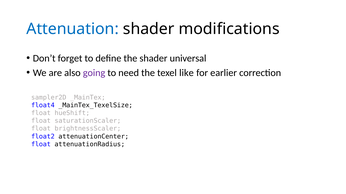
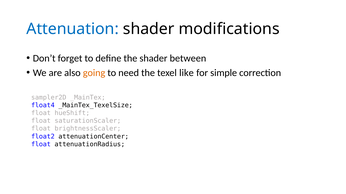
universal: universal -> between
going colour: purple -> orange
earlier: earlier -> simple
